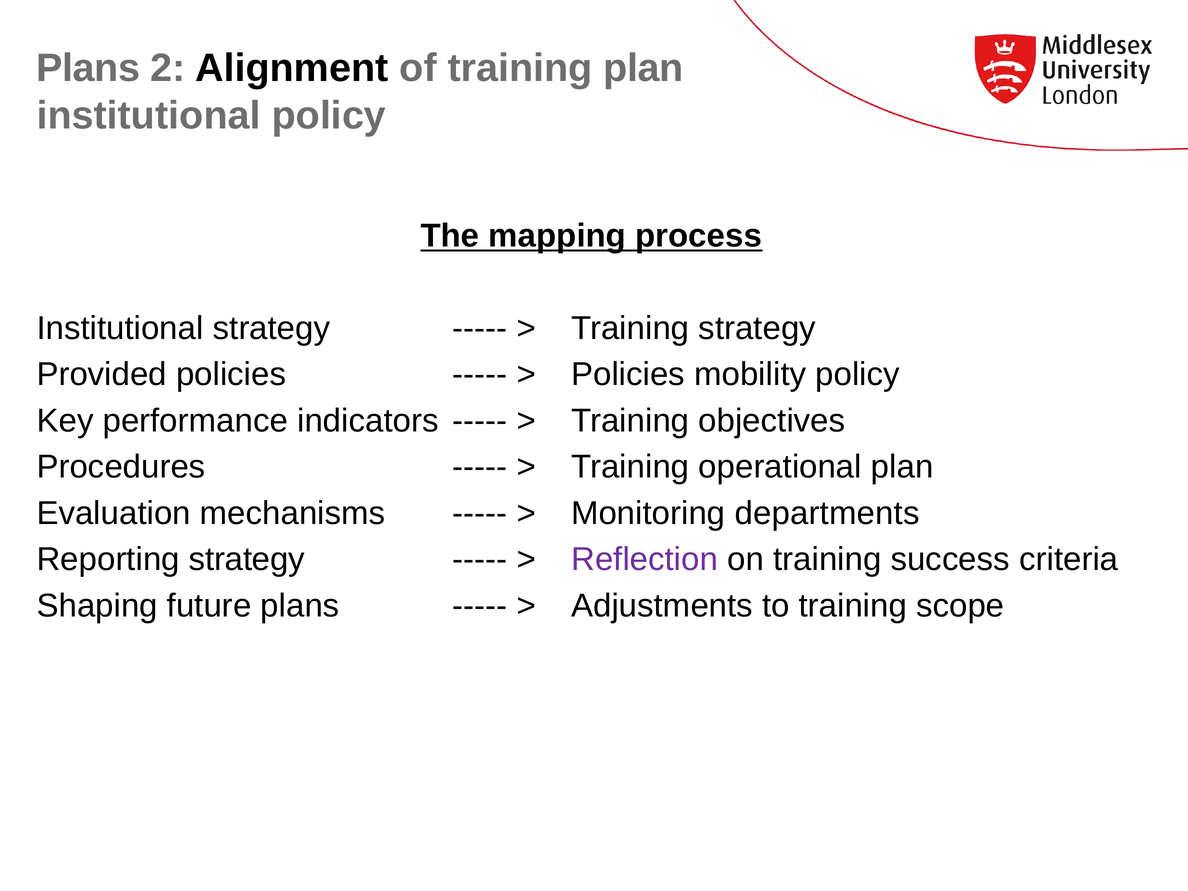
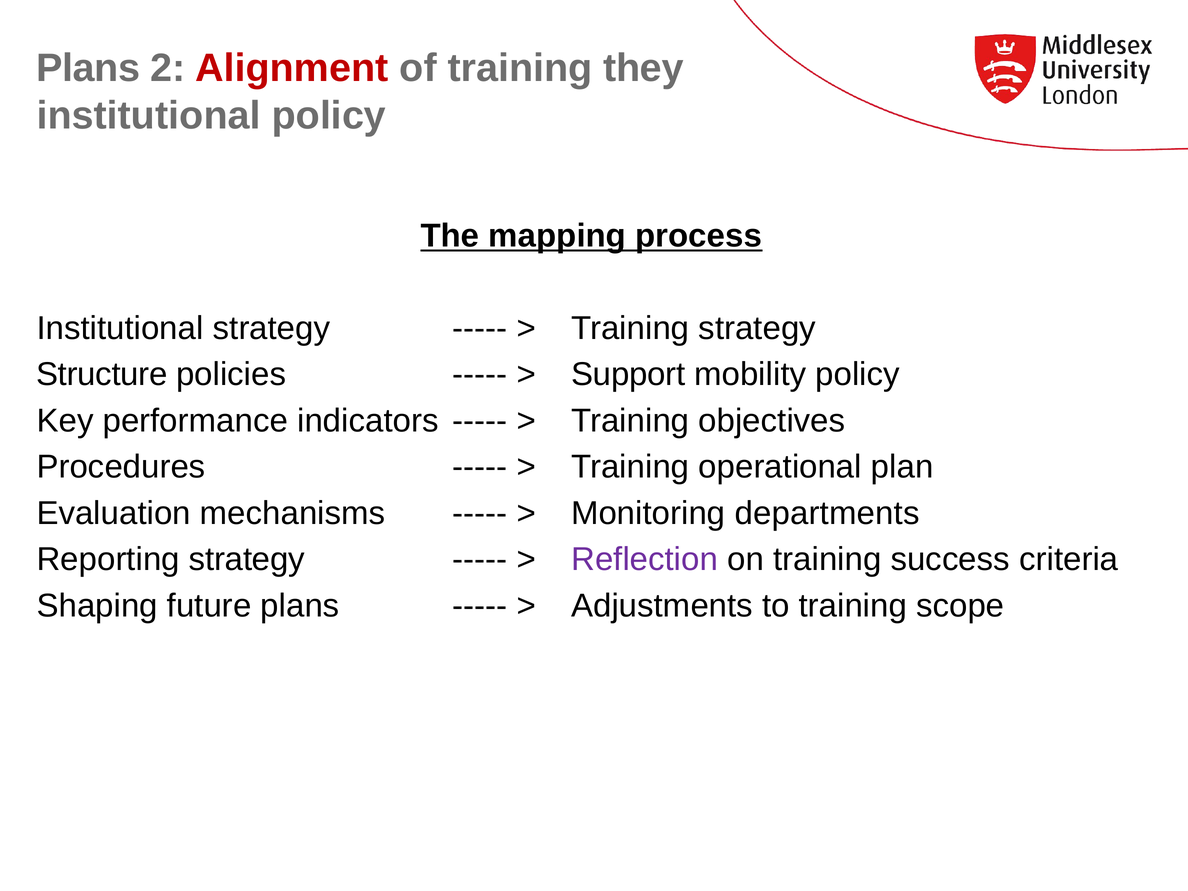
Alignment colour: black -> red
training plan: plan -> they
Provided: Provided -> Structure
Policies at (628, 375): Policies -> Support
